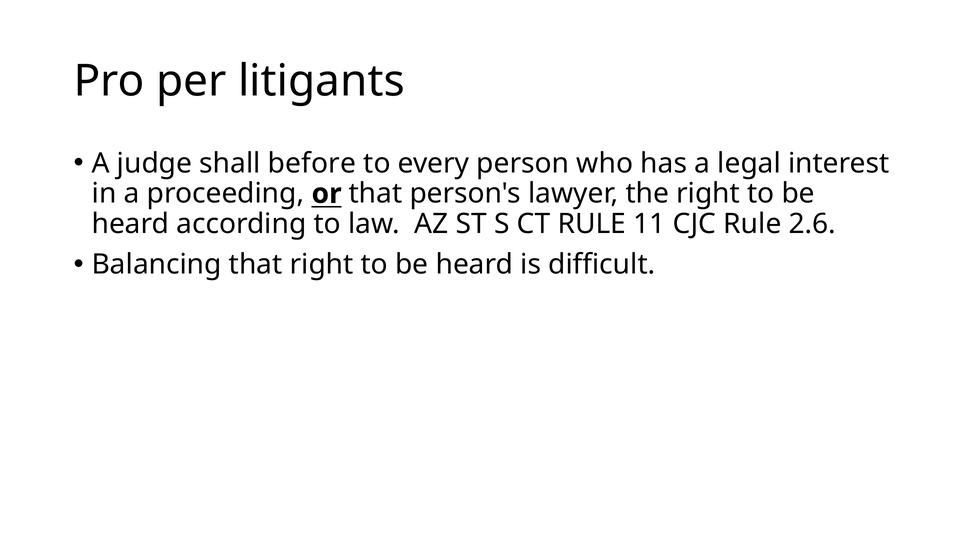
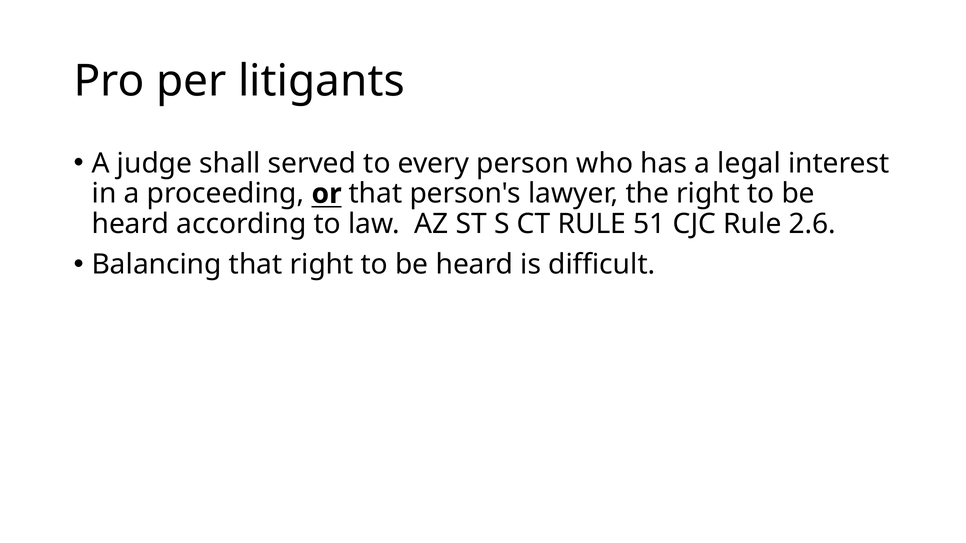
before: before -> served
11: 11 -> 51
